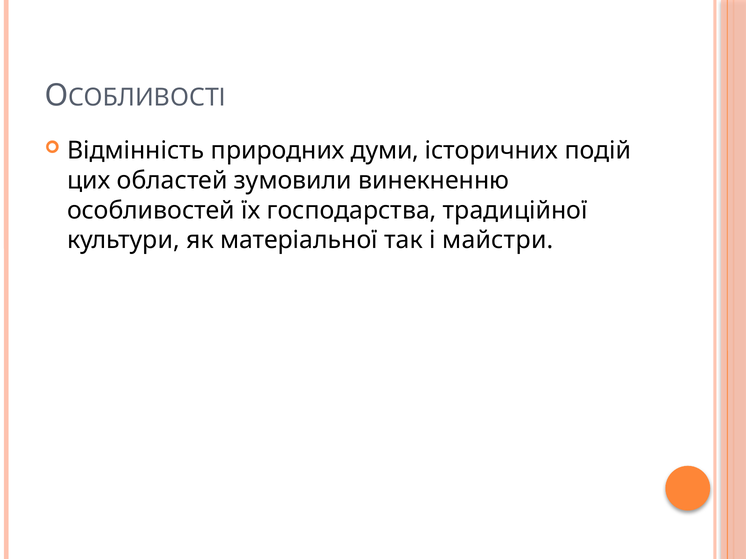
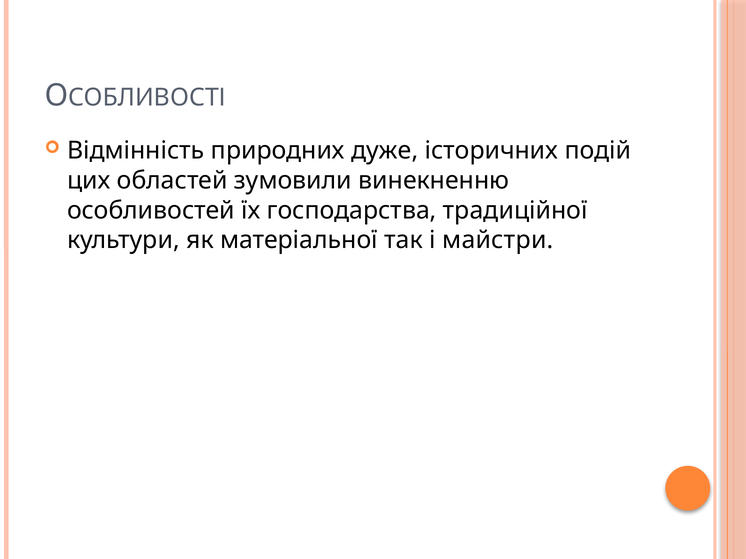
думи: думи -> дуже
